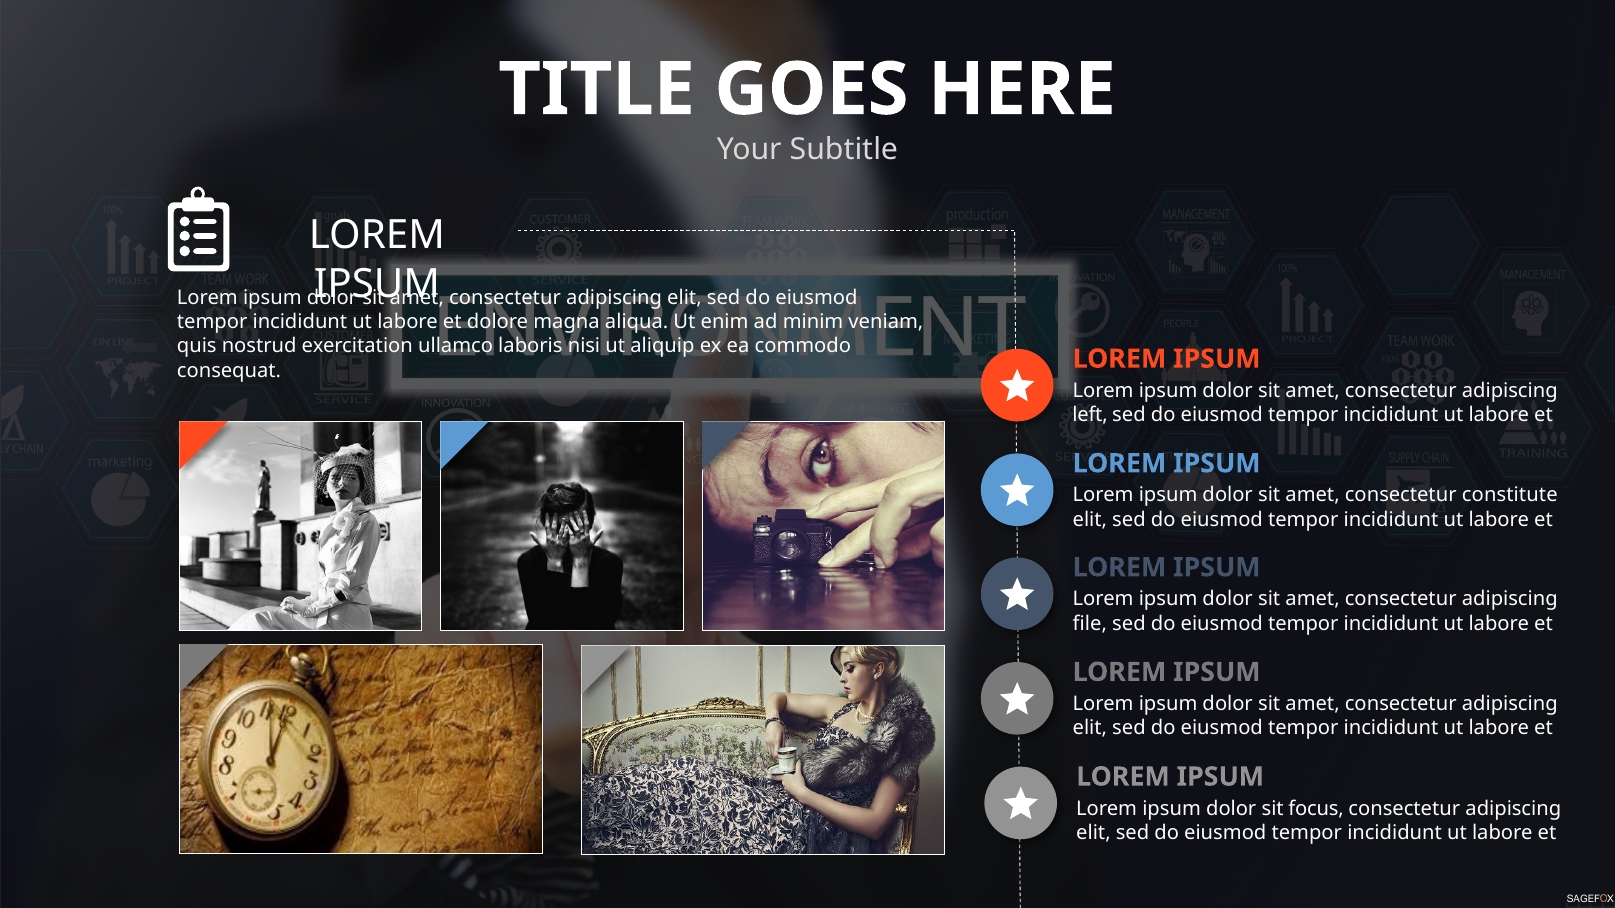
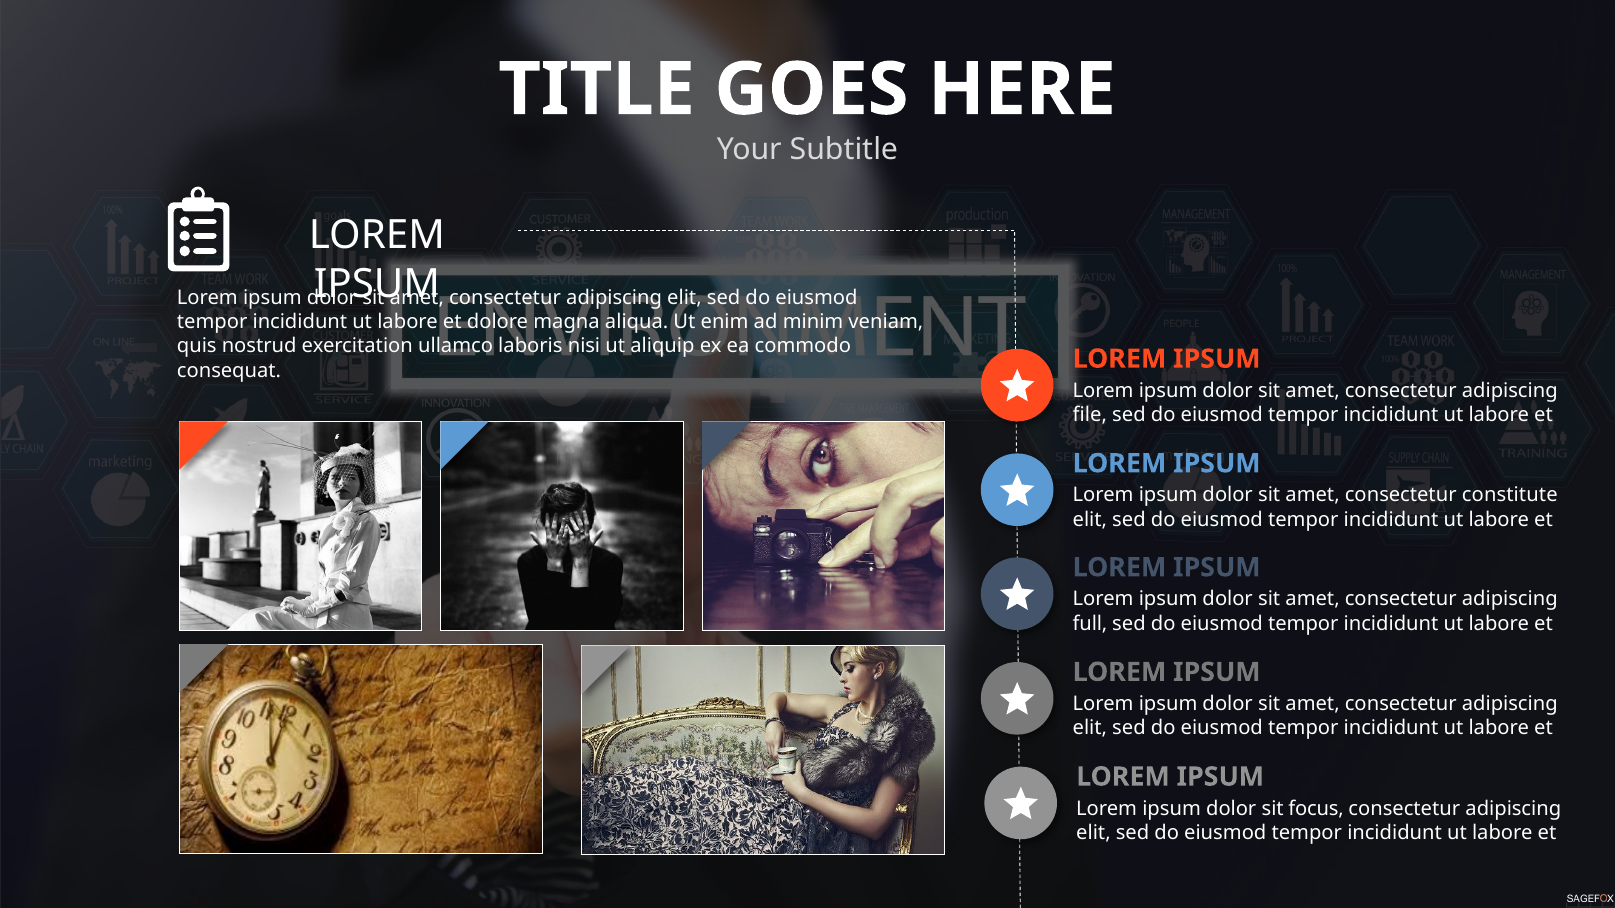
left: left -> file
file: file -> full
